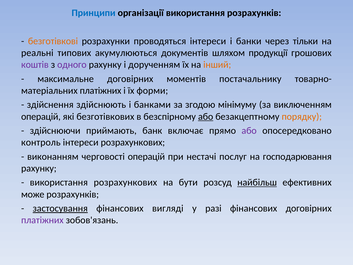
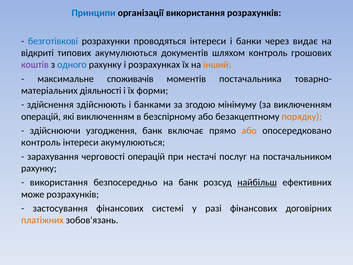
безготівкові colour: orange -> blue
тільки: тільки -> видає
реальні: реальні -> відкриті
шляхом продукції: продукції -> контроль
одного colour: purple -> blue
дорученням: дорученням -> розрахунках
максимальне договірних: договірних -> споживачів
постачальнику: постачальнику -> постачальника
платіжних at (101, 91): платіжних -> діяльності
які безготівкових: безготівкових -> виключенням
або at (206, 116) underline: present -> none
приймають: приймають -> узгодження
або at (249, 131) colour: purple -> orange
інтереси розрахункових: розрахункових -> акумулюються
виконанням: виконанням -> зарахування
господарювання: господарювання -> постачальником
використання розрахункових: розрахункових -> безпосередньо
на бути: бути -> банк
застосування underline: present -> none
вигляді: вигляді -> системі
платіжних at (42, 220) colour: purple -> orange
